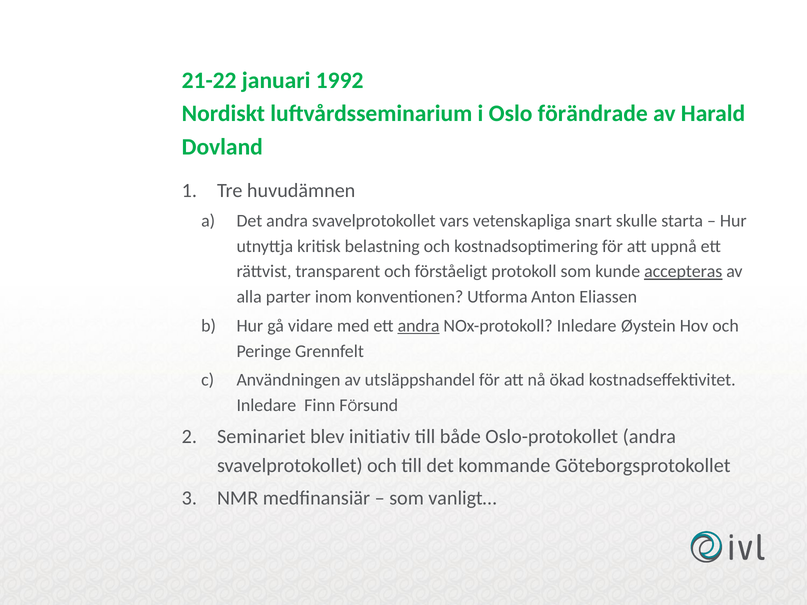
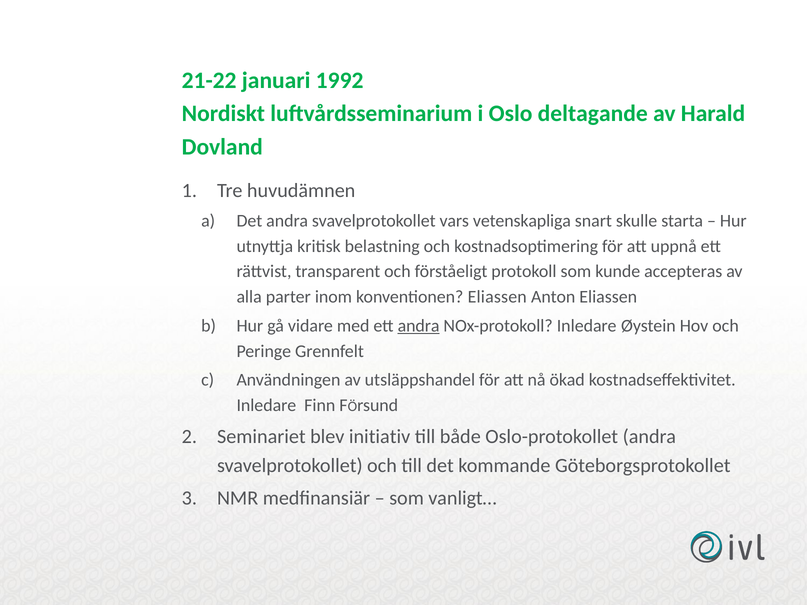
förändrade: förändrade -> deltagande
accepteras underline: present -> none
konventionen Utforma: Utforma -> Eliassen
